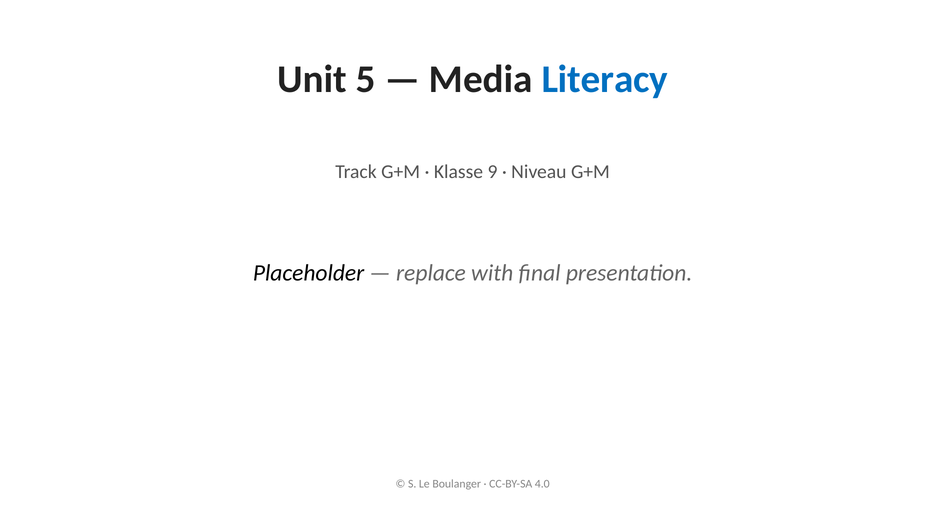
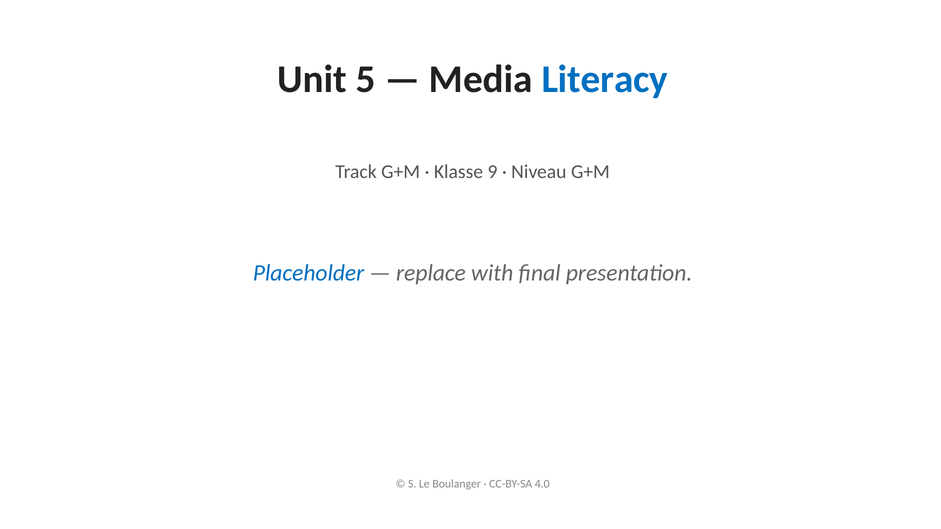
Placeholder colour: black -> blue
